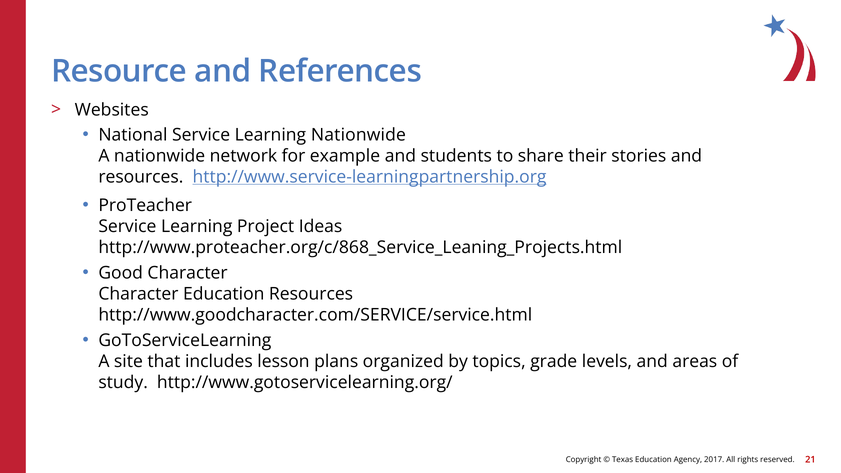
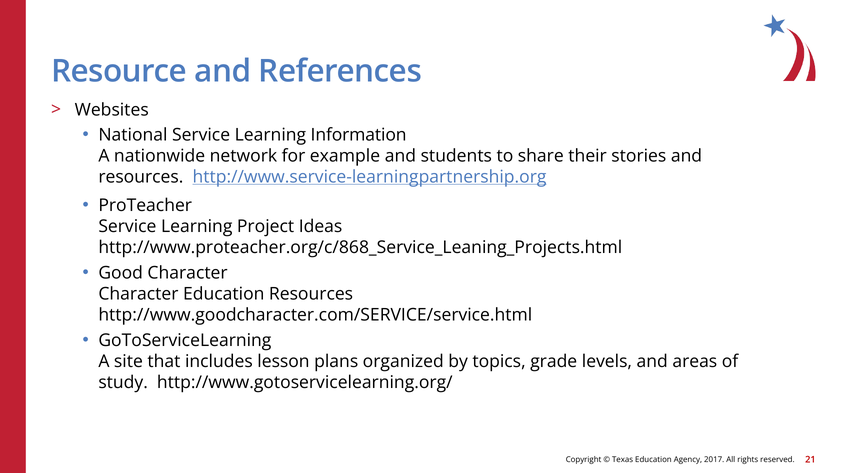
Learning Nationwide: Nationwide -> Information
